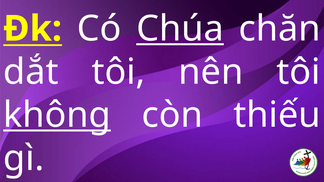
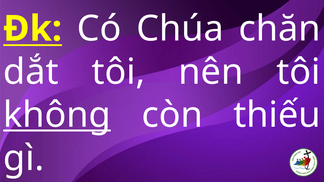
Chúa underline: present -> none
